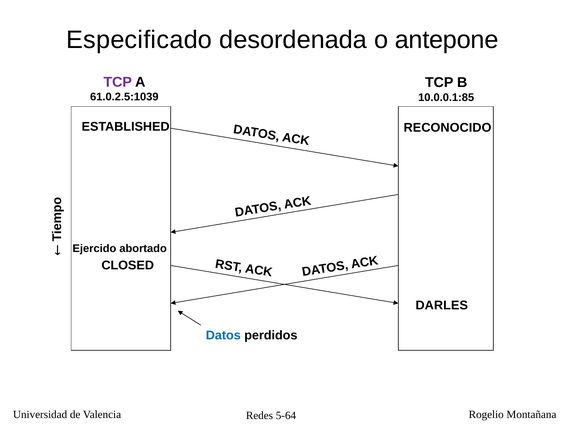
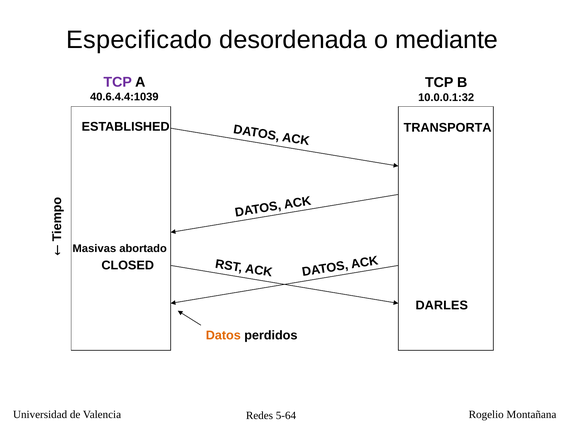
antepone: antepone -> mediante
61.0.2.5:1039: 61.0.2.5:1039 -> 40.6.4.4:1039
10.0.0.1:85: 10.0.0.1:85 -> 10.0.0.1:32
RECONOCIDO: RECONOCIDO -> TRANSPORTA
Ejercido: Ejercido -> Masivas
Datos at (223, 336) colour: blue -> orange
